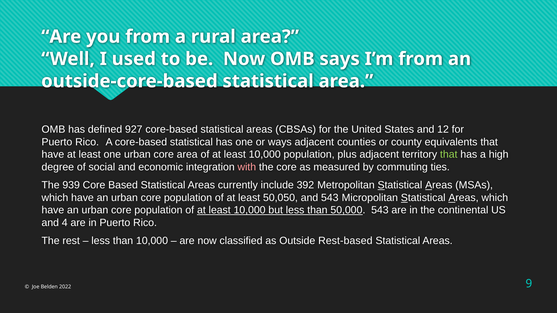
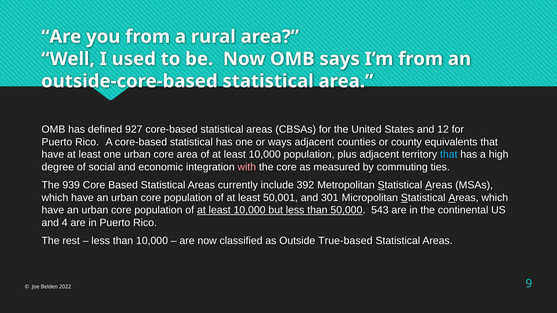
that at (449, 155) colour: light green -> light blue
50,050: 50,050 -> 50,001
and 543: 543 -> 301
Rest-based: Rest-based -> True-based
